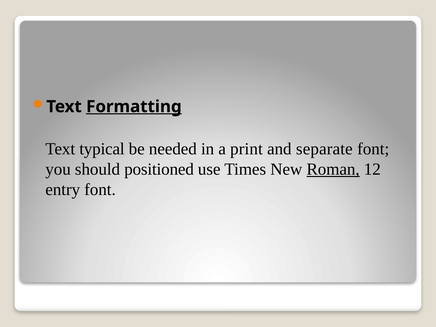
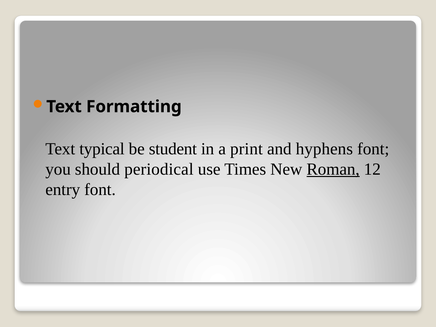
Formatting underline: present -> none
needed: needed -> student
separate: separate -> hyphens
positioned: positioned -> periodical
